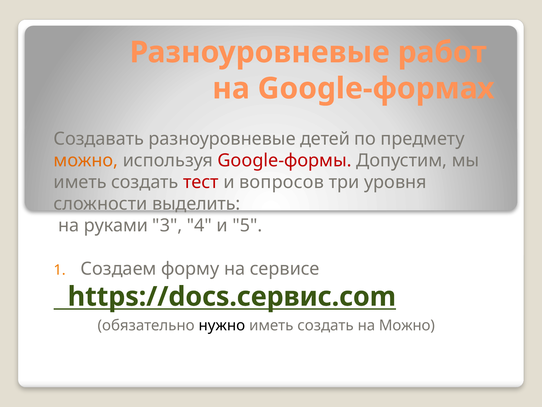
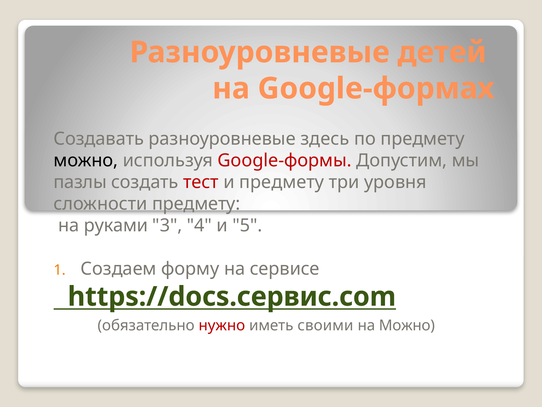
работ: работ -> детей
детей: детей -> здесь
можно at (86, 160) colour: orange -> black
иметь at (80, 182): иметь -> пазлы
и вопросов: вопросов -> предмету
сложности выделить: выделить -> предмету
нужно colour: black -> red
создать at (326, 325): создать -> своими
